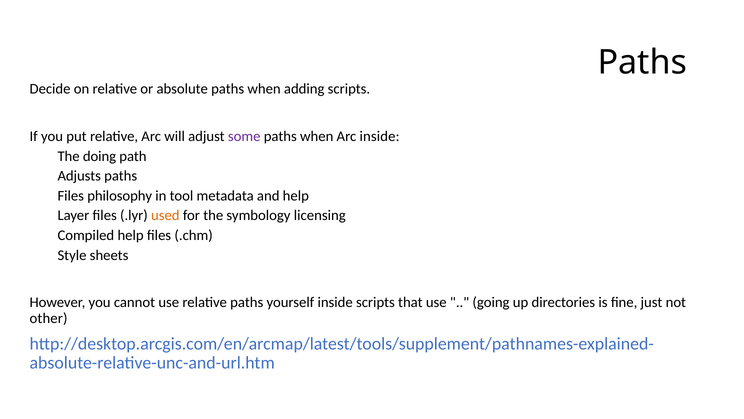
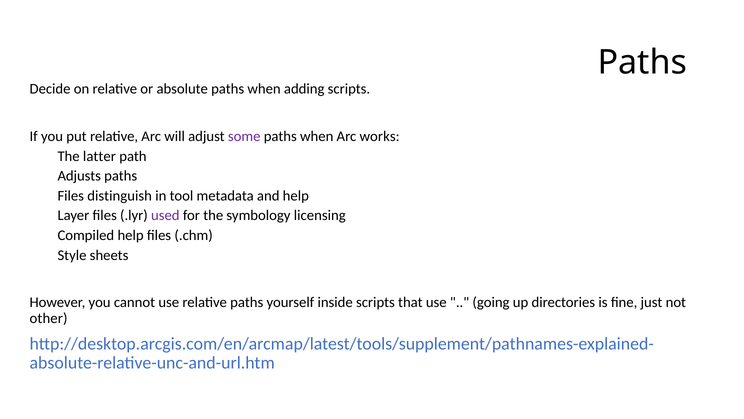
Arc inside: inside -> works
doing: doing -> latter
philosophy: philosophy -> distinguish
used colour: orange -> purple
